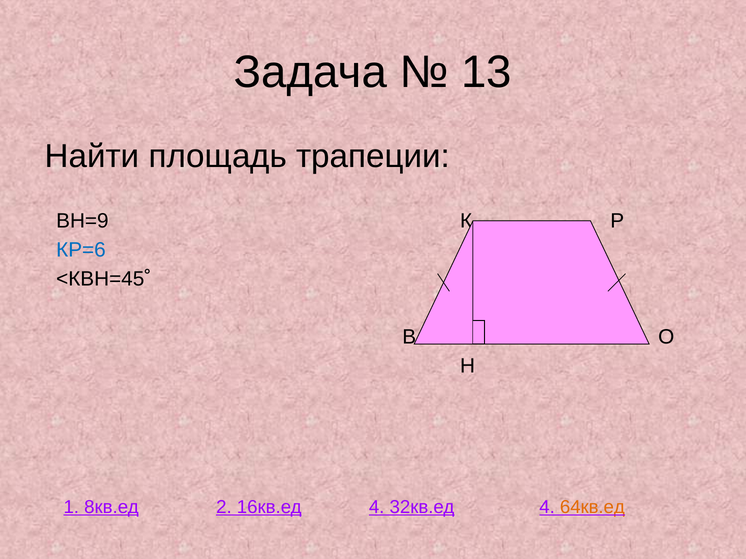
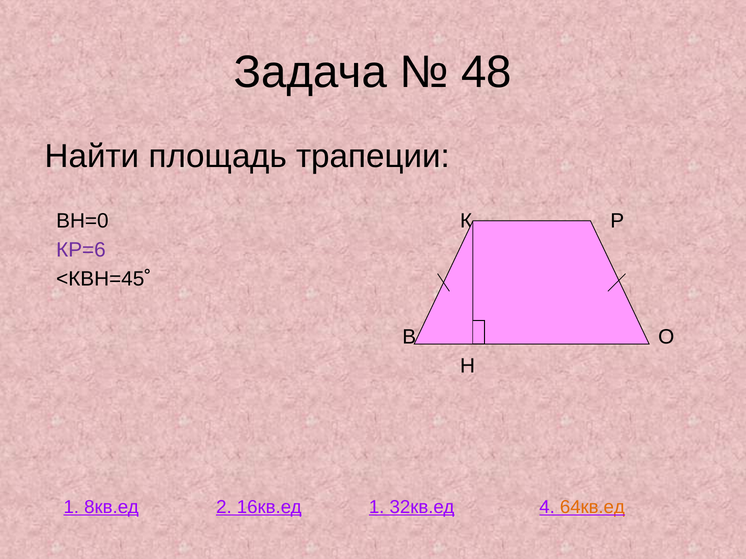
13: 13 -> 48
ВН=9: ВН=9 -> ВН=0
КР=6 colour: blue -> purple
16кв.ед 4: 4 -> 1
